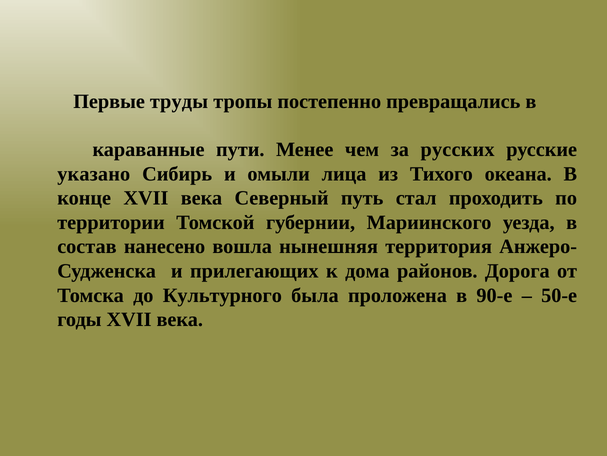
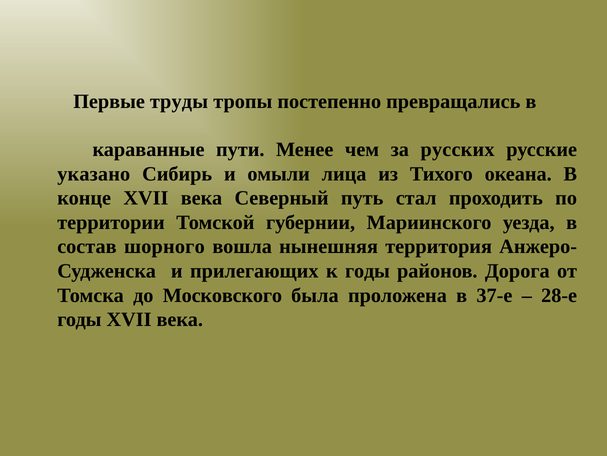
нанесено: нанесено -> шорного
к дома: дома -> годы
Культурного: Культурного -> Московского
90-е: 90-е -> 37-е
50-е: 50-е -> 28-е
